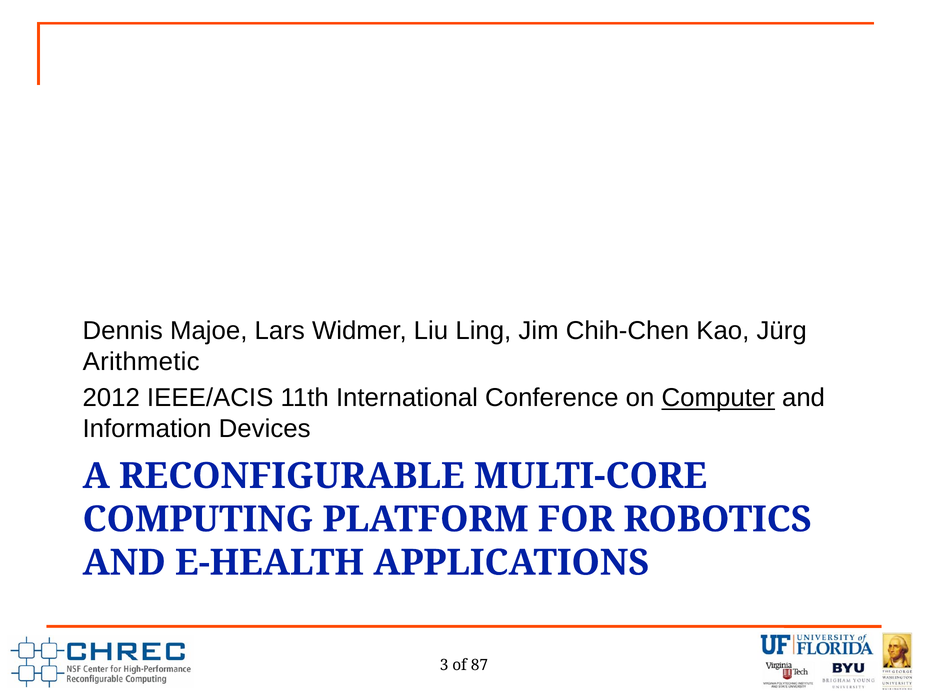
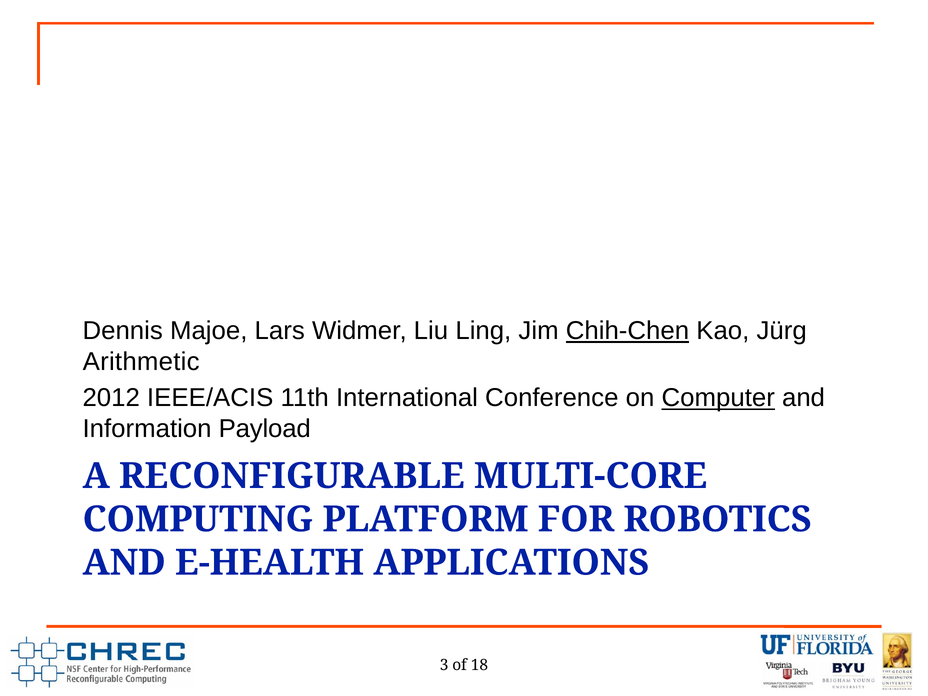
Chih-Chen underline: none -> present
Devices: Devices -> Payload
87: 87 -> 18
